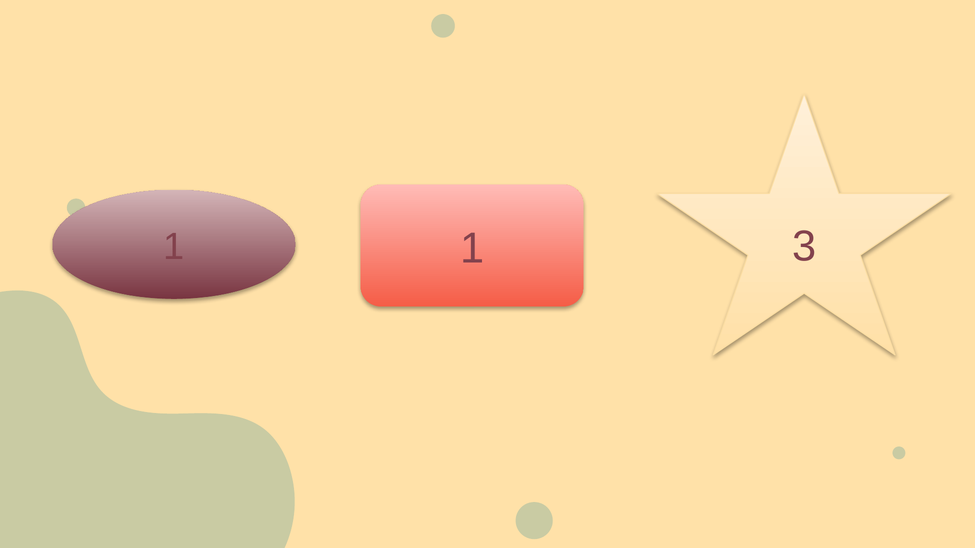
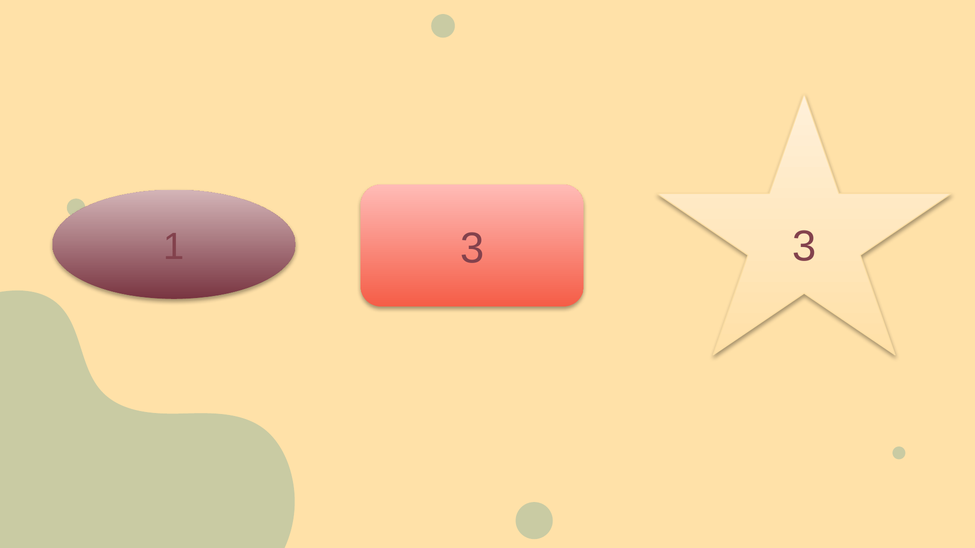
1 at (472, 249): 1 -> 3
